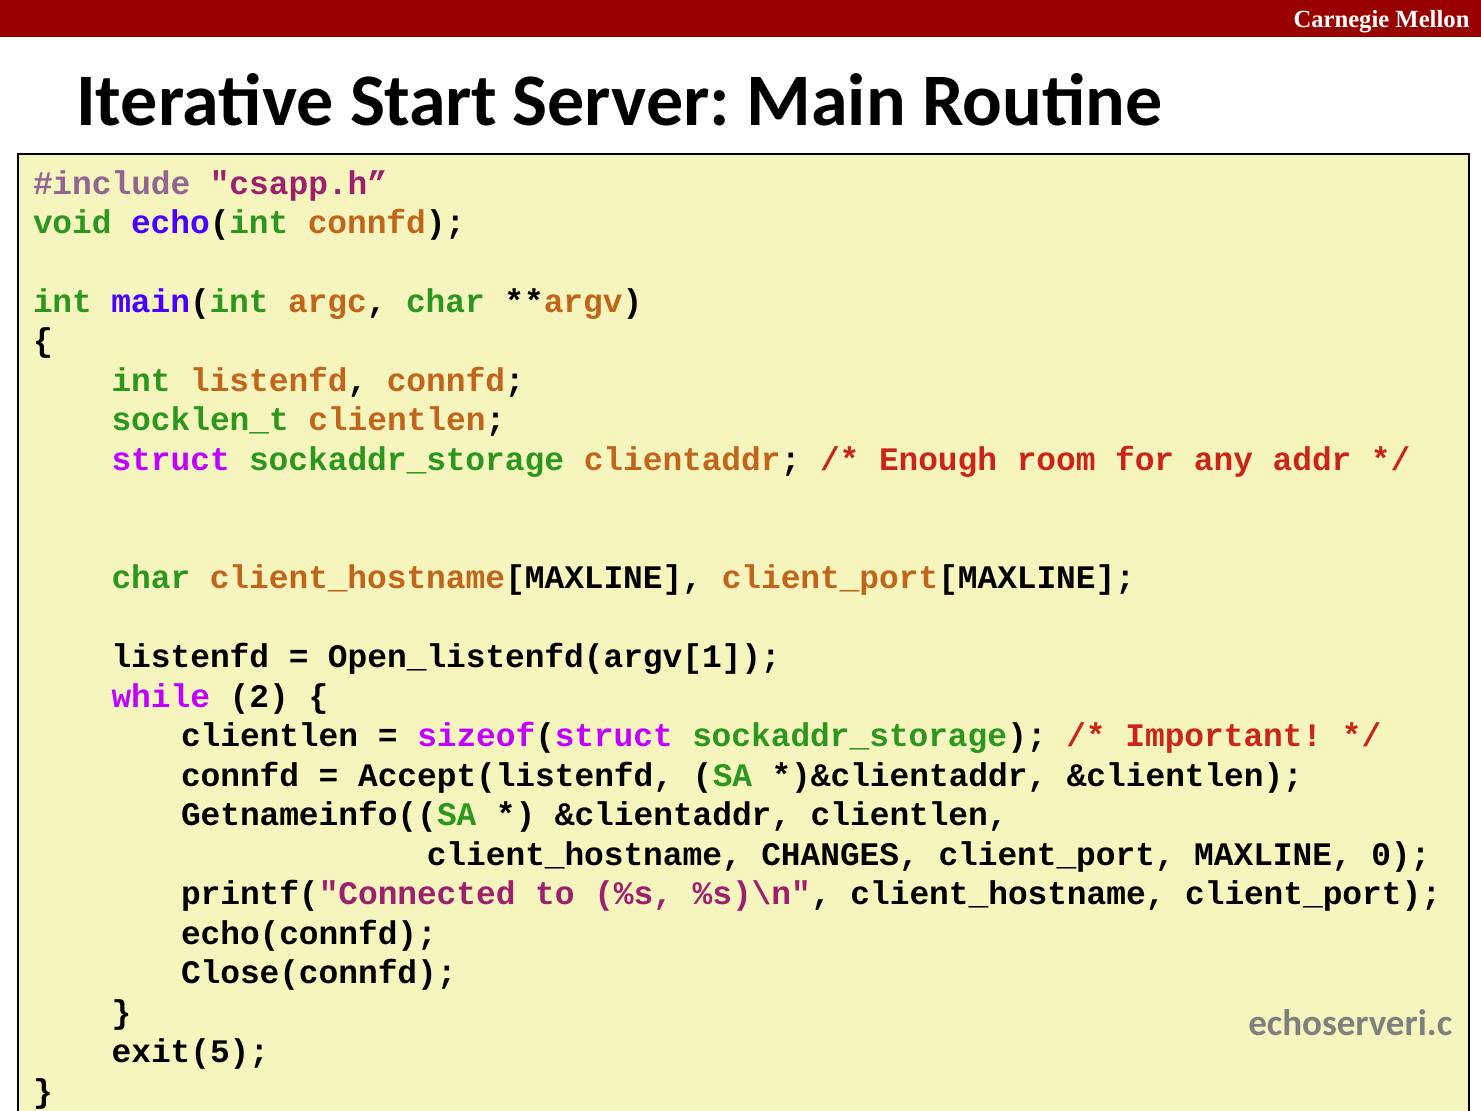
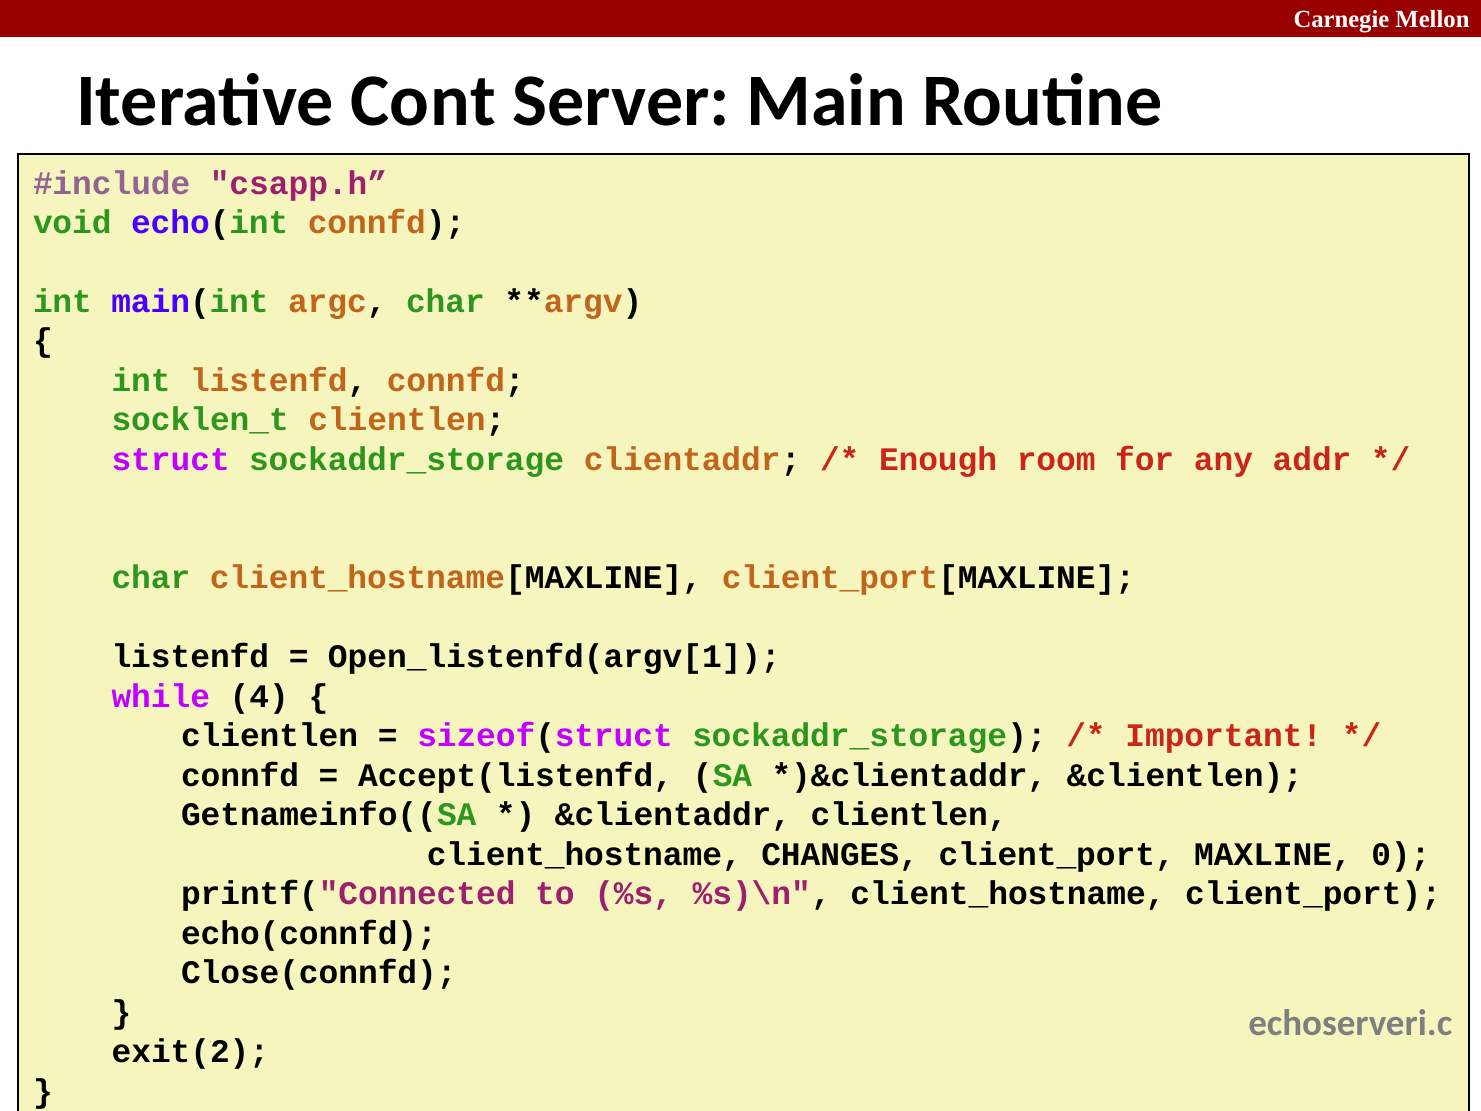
Start: Start -> Cont
2: 2 -> 4
exit(5: exit(5 -> exit(2
